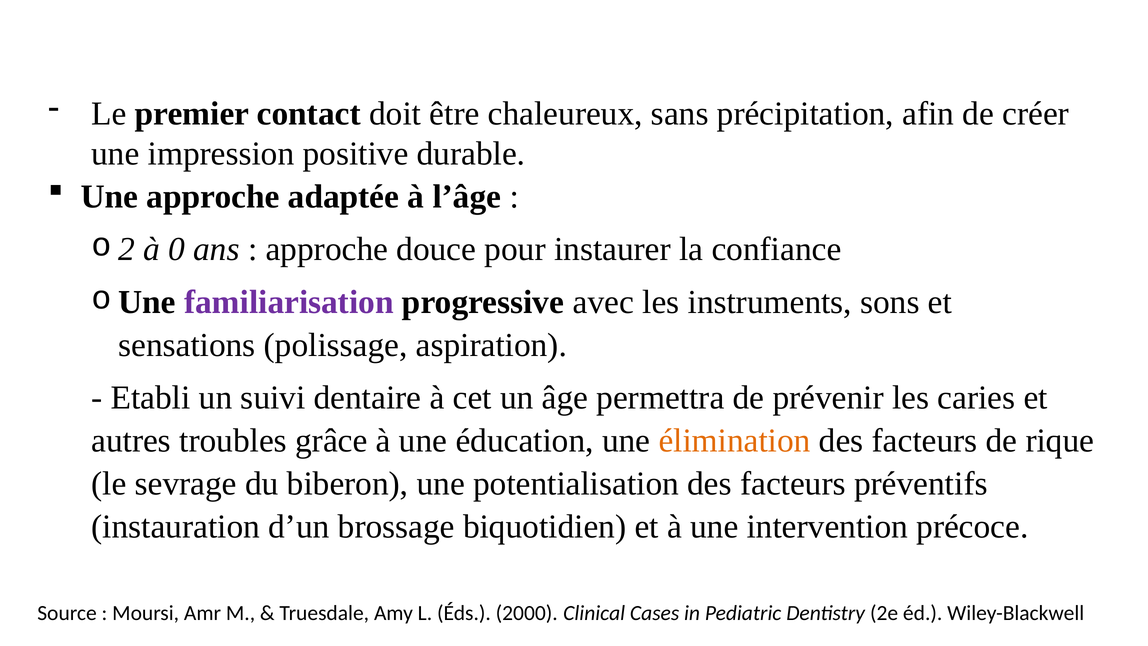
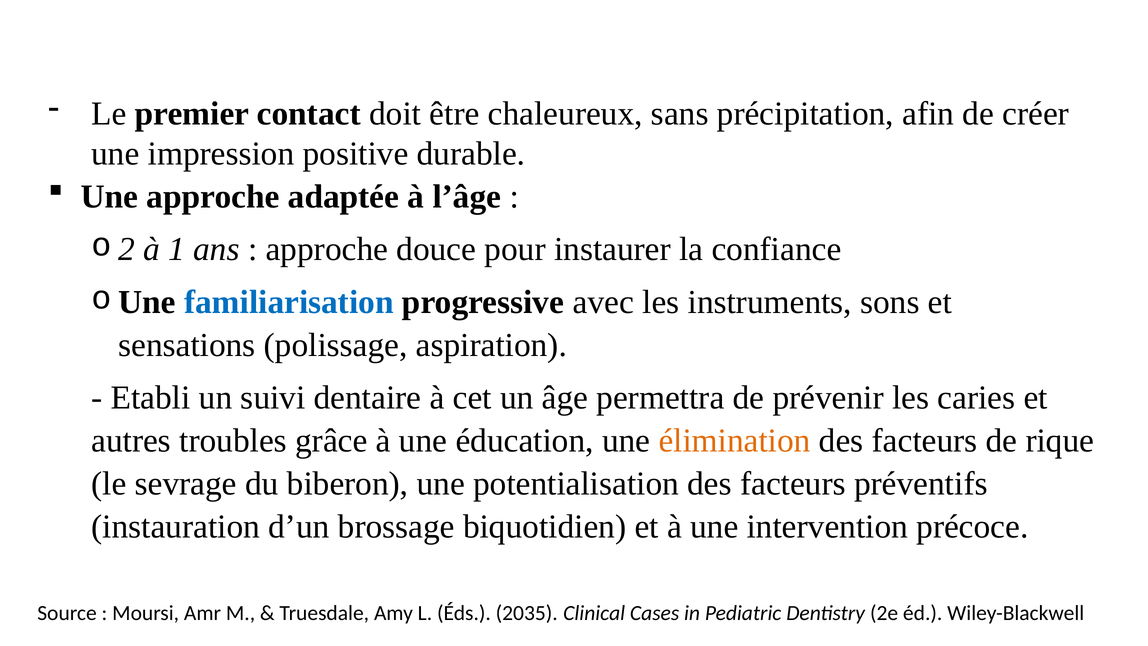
0: 0 -> 1
familiarisation colour: purple -> blue
2000: 2000 -> 2035
